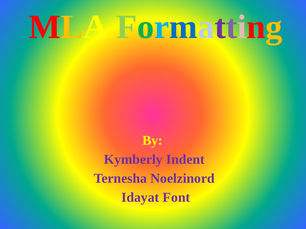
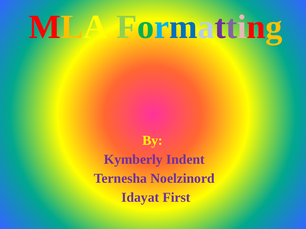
Font: Font -> First
